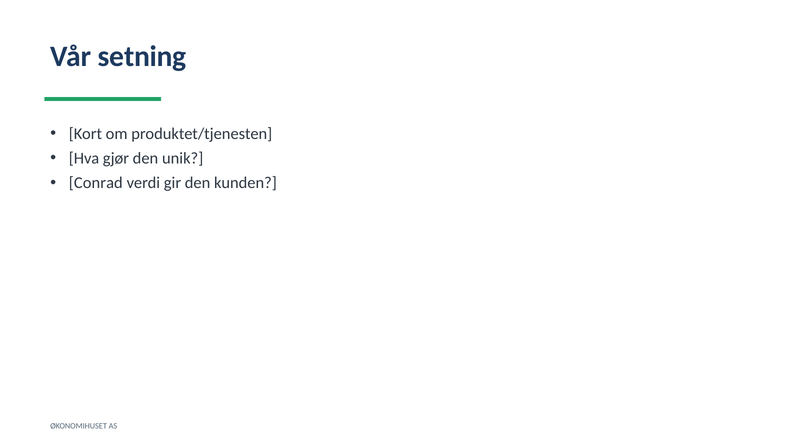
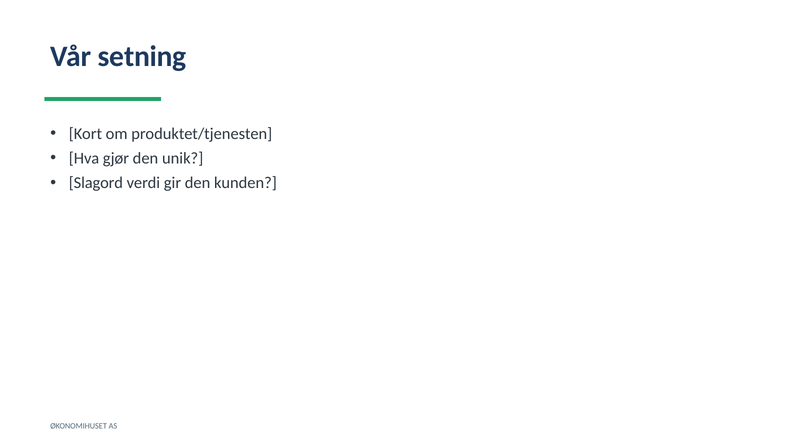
Conrad: Conrad -> Slagord
